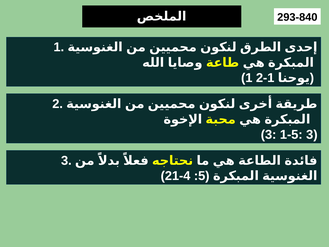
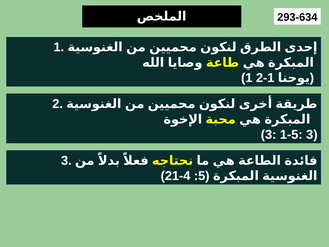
293-840: 293-840 -> 293-634
